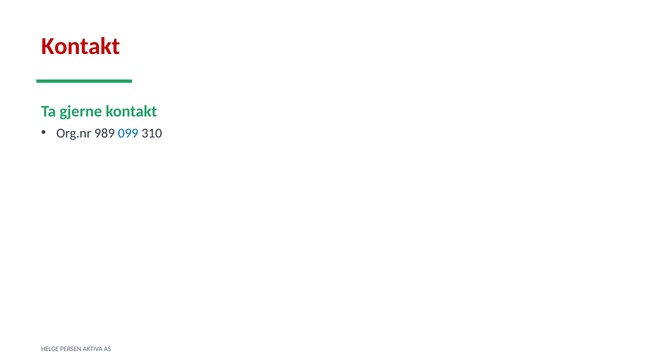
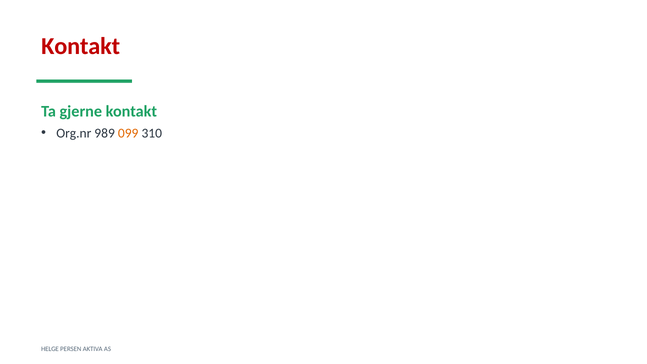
099 colour: blue -> orange
